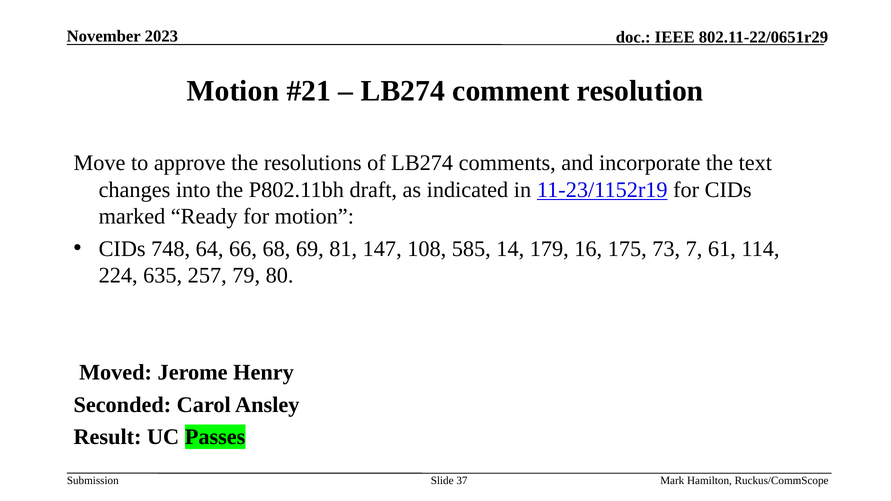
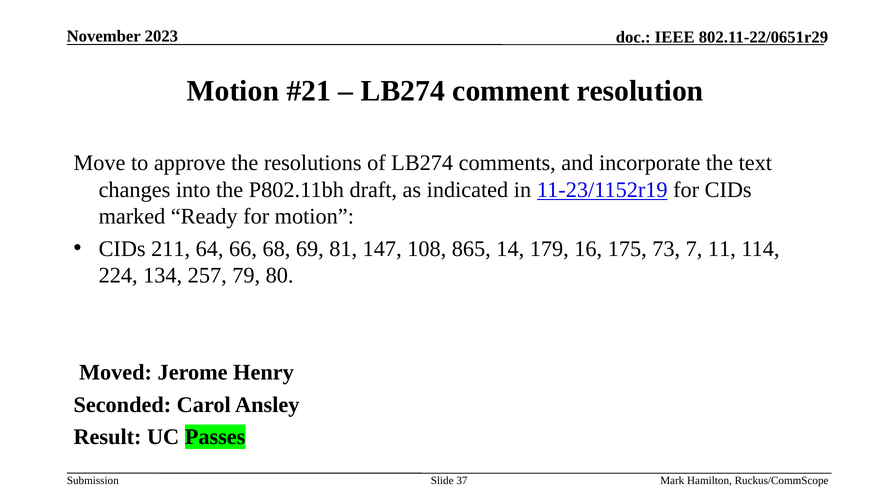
748: 748 -> 211
585: 585 -> 865
61: 61 -> 11
635: 635 -> 134
